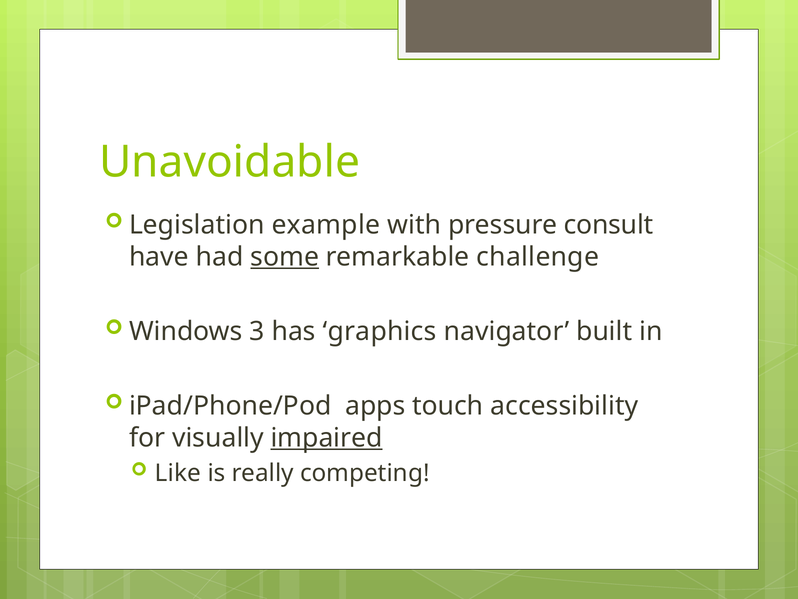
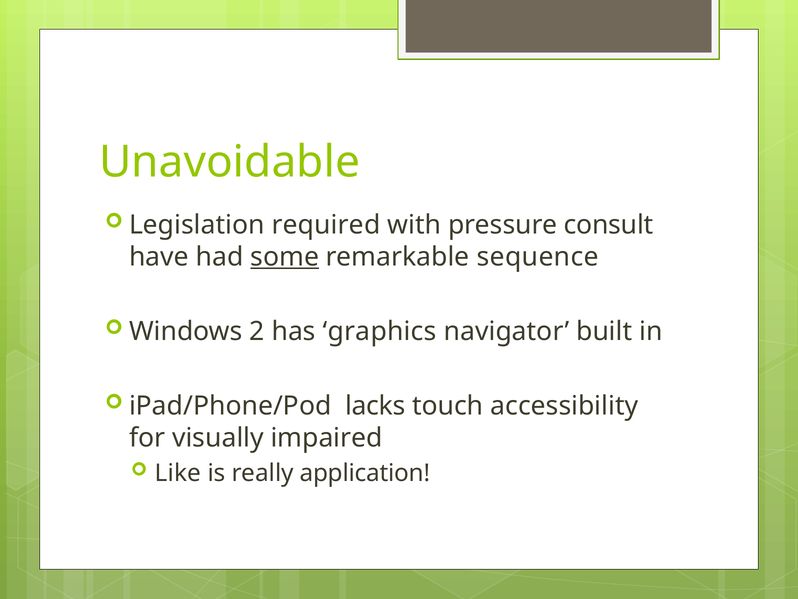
example: example -> required
challenge: challenge -> sequence
3: 3 -> 2
apps: apps -> lacks
impaired underline: present -> none
competing: competing -> application
